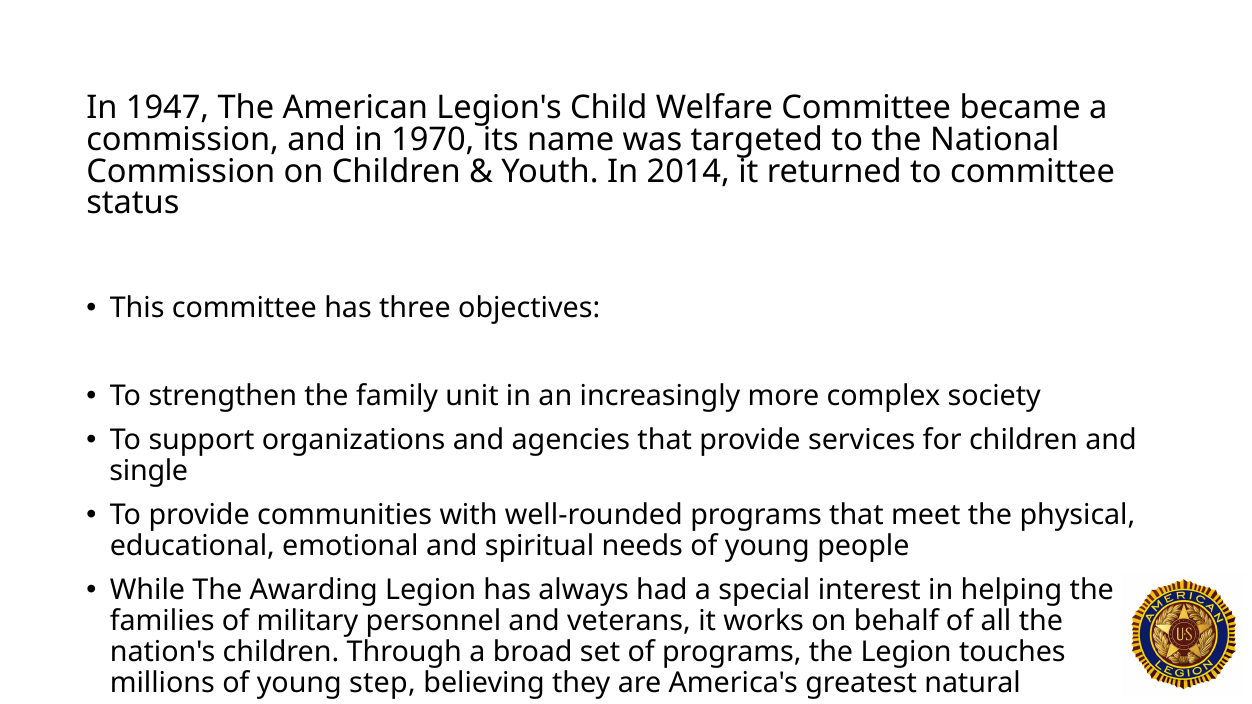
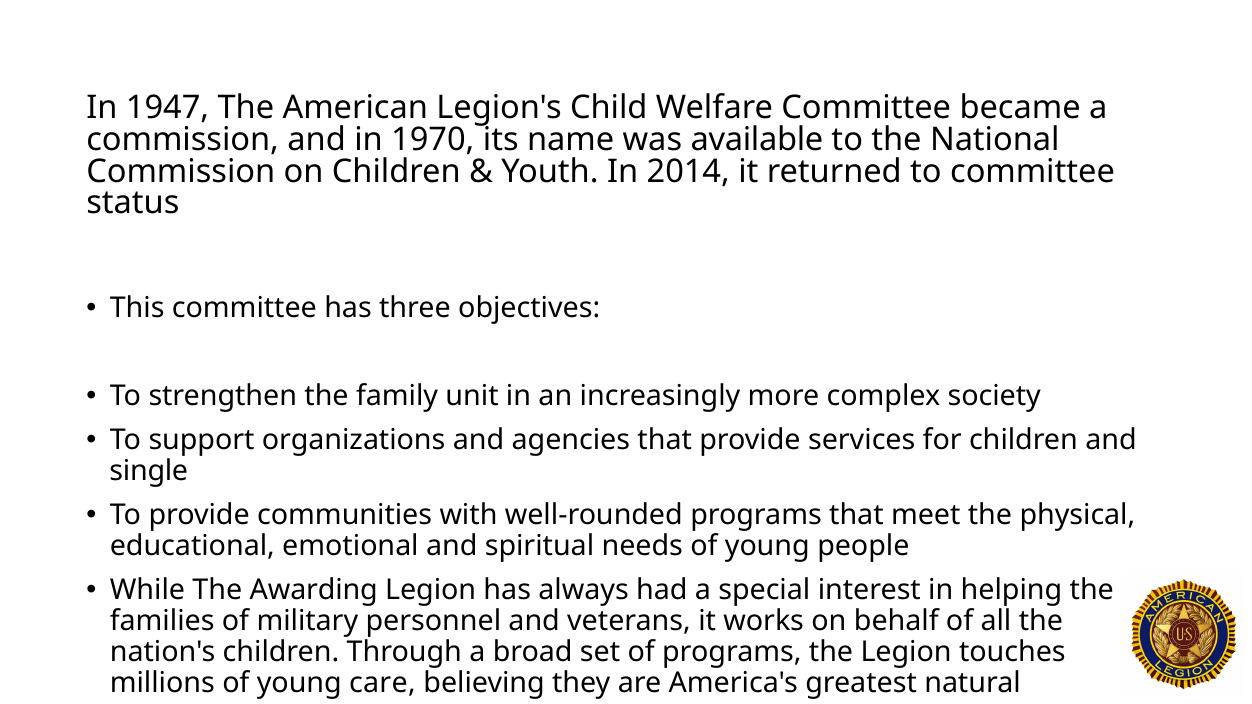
targeted: targeted -> available
step: step -> care
